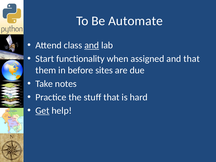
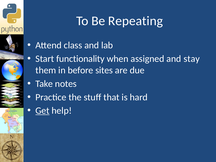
Automate: Automate -> Repeating
and at (92, 45) underline: present -> none
and that: that -> stay
